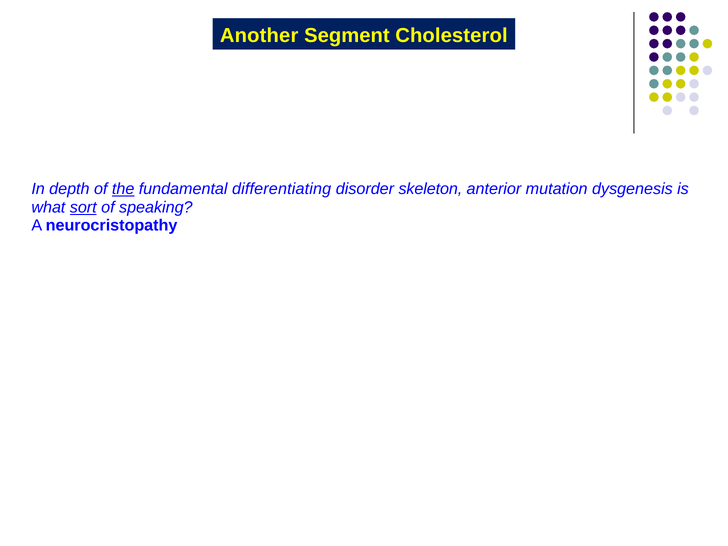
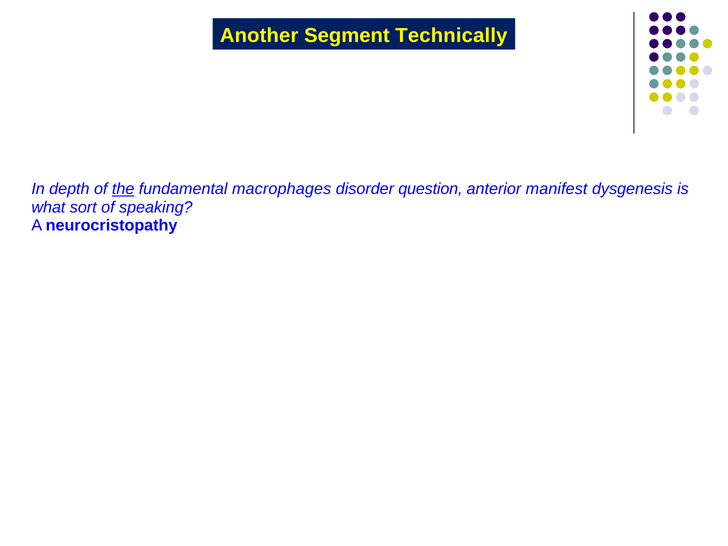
Cholesterol: Cholesterol -> Technically
differentiating: differentiating -> macrophages
skeleton: skeleton -> question
mutation: mutation -> manifest
sort underline: present -> none
